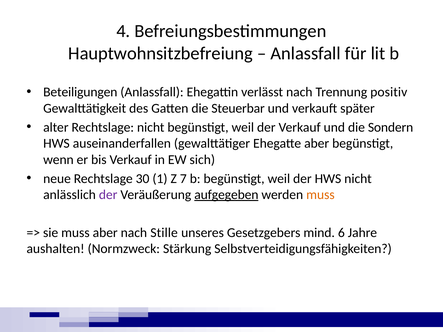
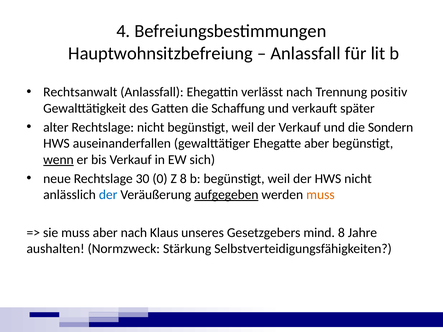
Beteiligungen: Beteiligungen -> Rechtsanwalt
Steuerbar: Steuerbar -> Schaffung
wenn underline: none -> present
1: 1 -> 0
Z 7: 7 -> 8
der at (108, 195) colour: purple -> blue
Stille: Stille -> Klaus
mind 6: 6 -> 8
